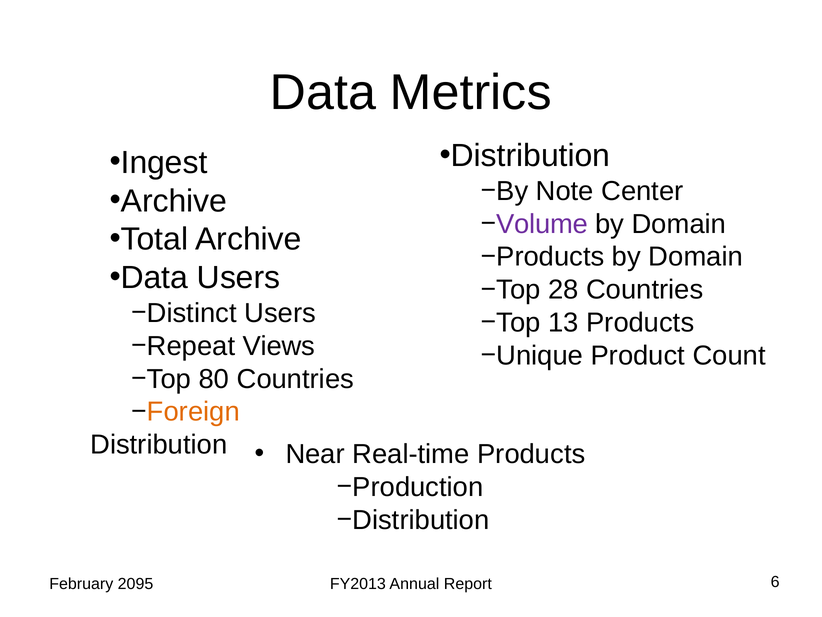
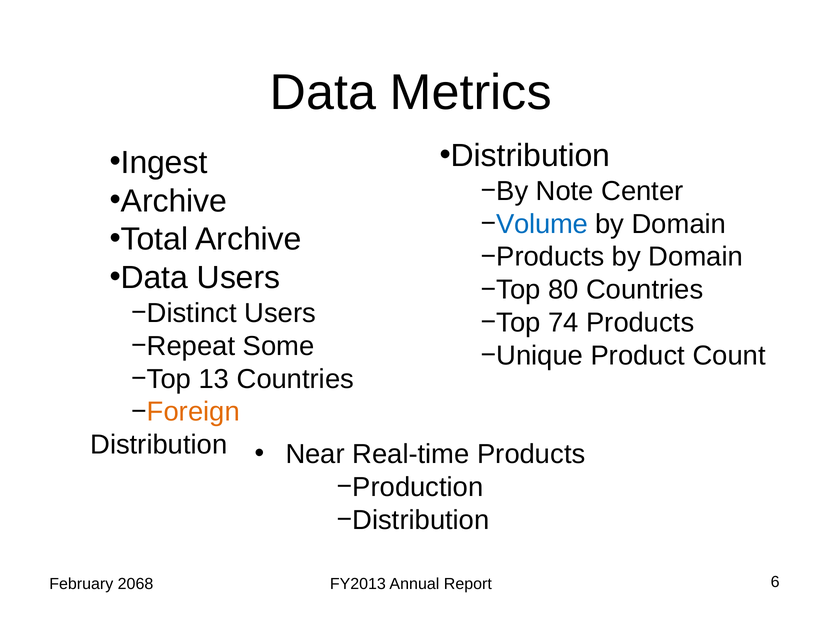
Volume colour: purple -> blue
28: 28 -> 80
13: 13 -> 74
Views: Views -> Some
80: 80 -> 13
2095: 2095 -> 2068
